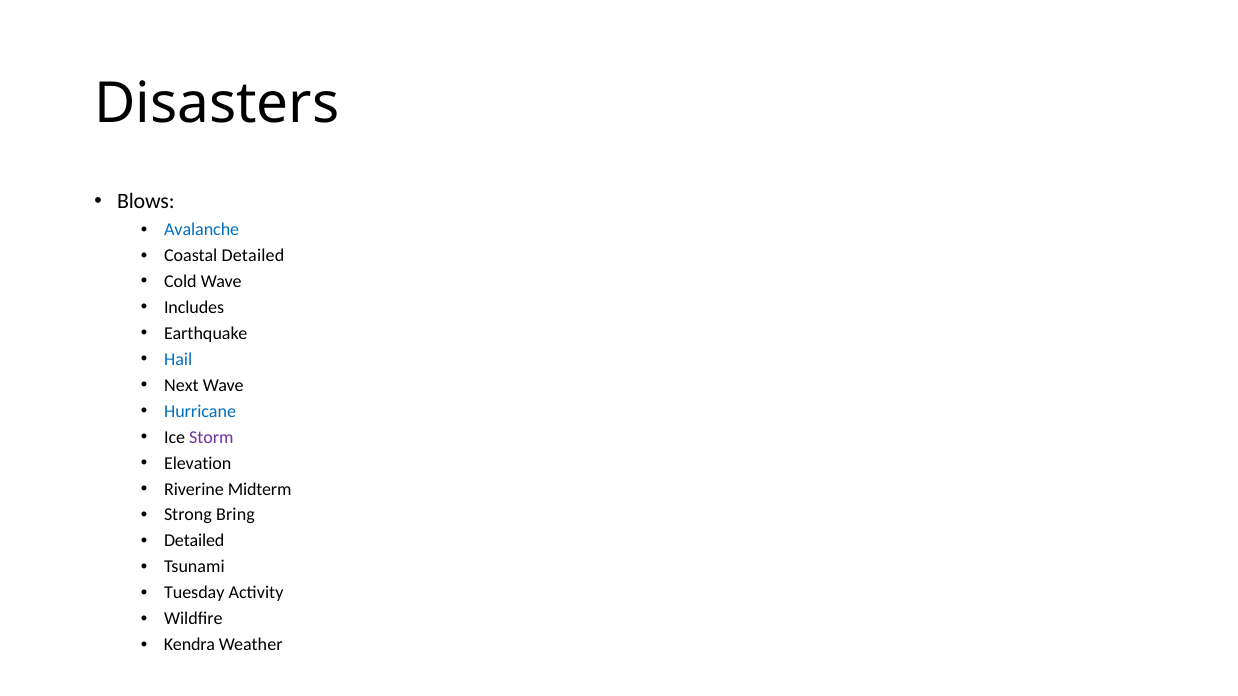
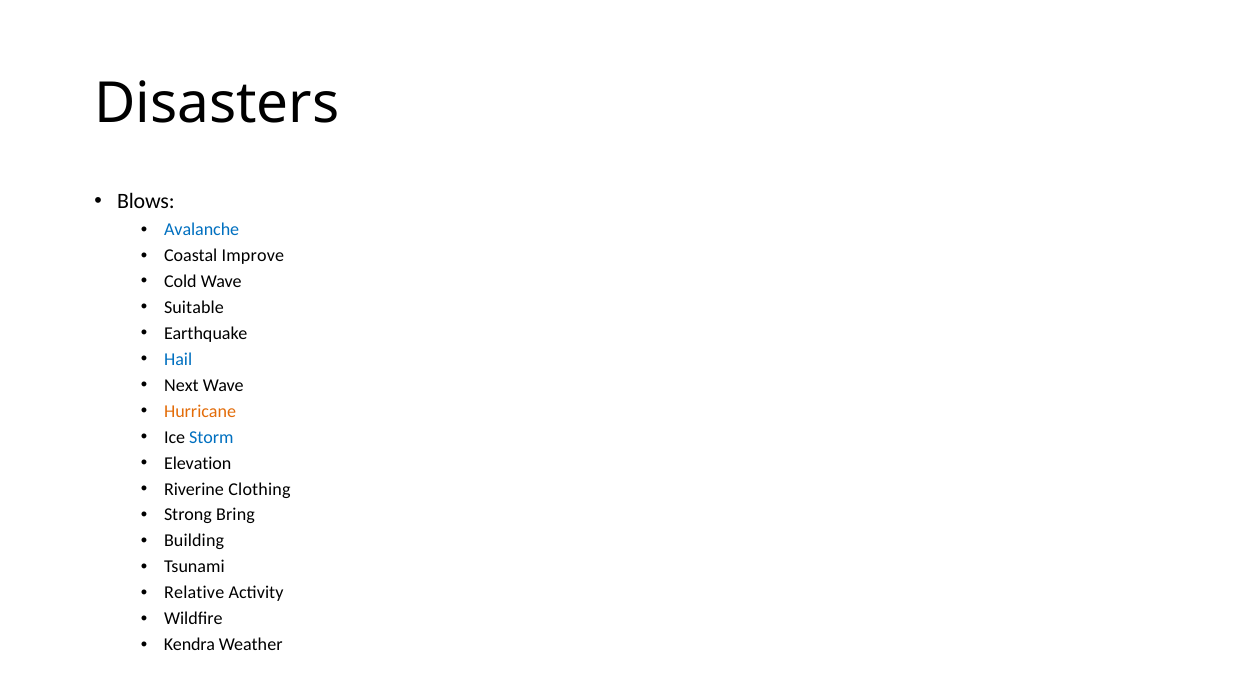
Coastal Detailed: Detailed -> Improve
Includes: Includes -> Suitable
Hurricane colour: blue -> orange
Storm colour: purple -> blue
Midterm: Midterm -> Clothing
Detailed at (194, 541): Detailed -> Building
Tuesday: Tuesday -> Relative
